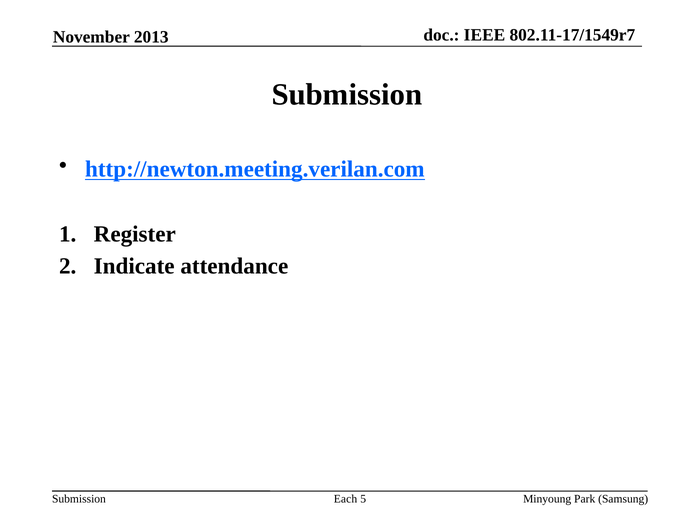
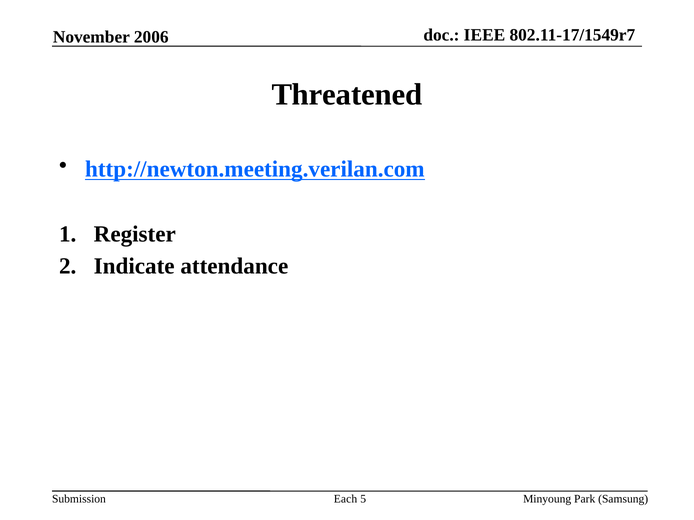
2013: 2013 -> 2006
Submission at (347, 95): Submission -> Threatened
